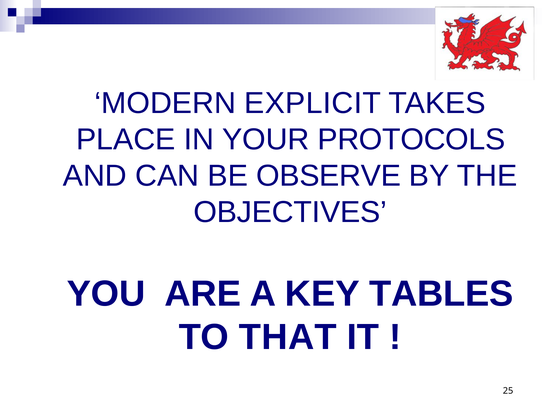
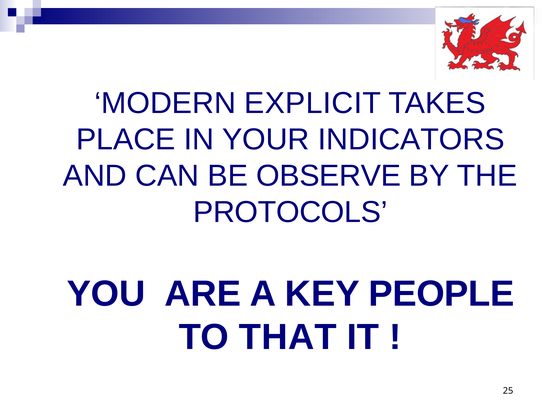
PROTOCOLS: PROTOCOLS -> INDICATORS
OBJECTIVES: OBJECTIVES -> PROTOCOLS
TABLES: TABLES -> PEOPLE
